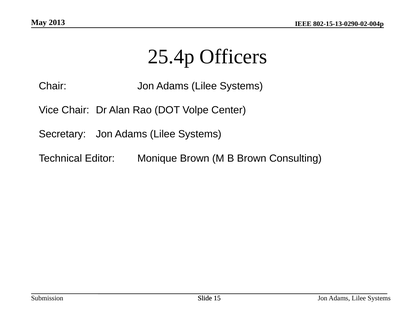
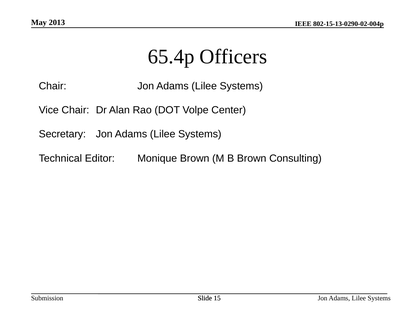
25.4p: 25.4p -> 65.4p
